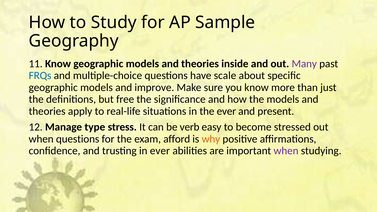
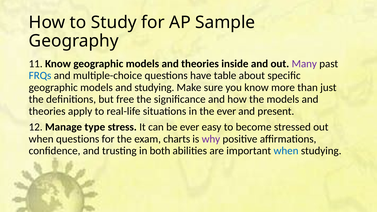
scale: scale -> table
and improve: improve -> studying
be verb: verb -> ever
afford: afford -> charts
why colour: orange -> purple
in ever: ever -> both
when at (286, 151) colour: purple -> blue
